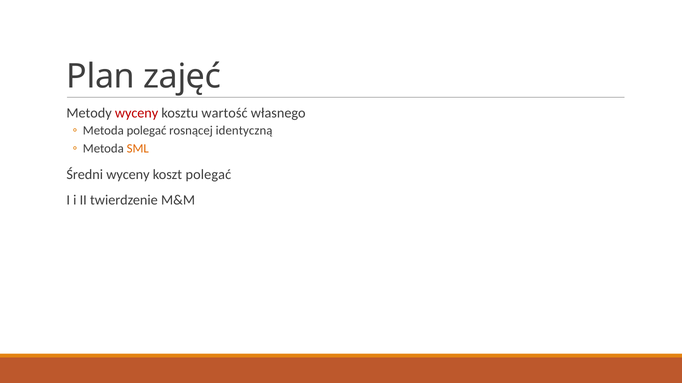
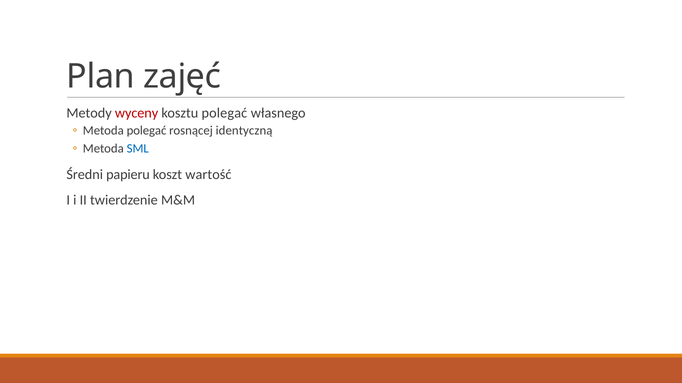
kosztu wartość: wartość -> polegać
SML colour: orange -> blue
Średni wyceny: wyceny -> papieru
koszt polegać: polegać -> wartość
